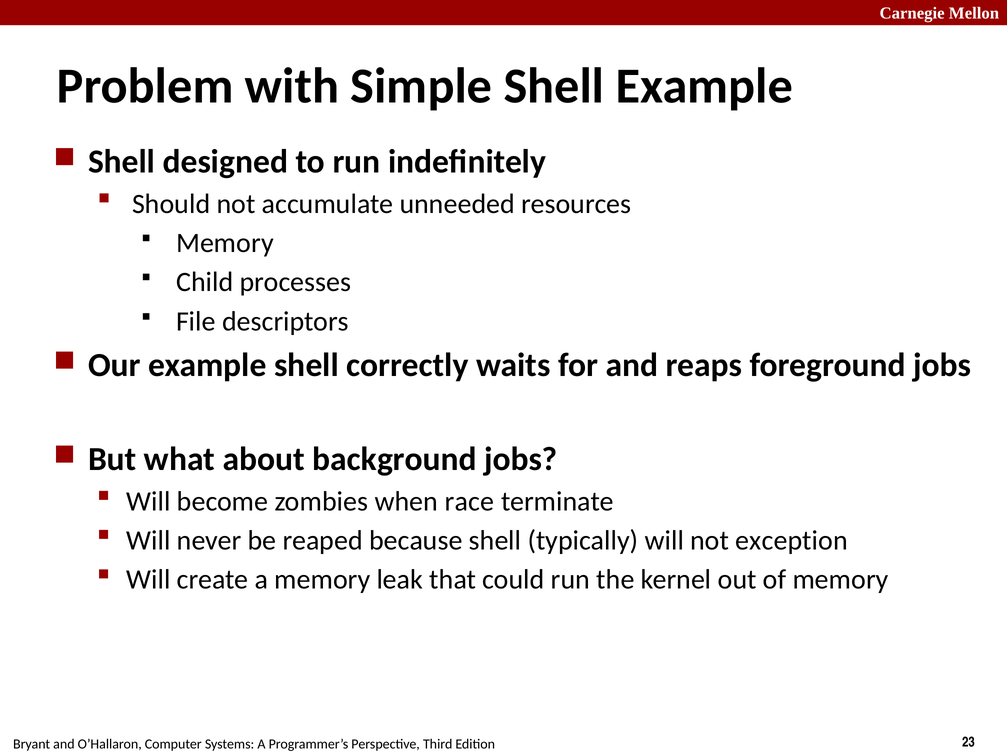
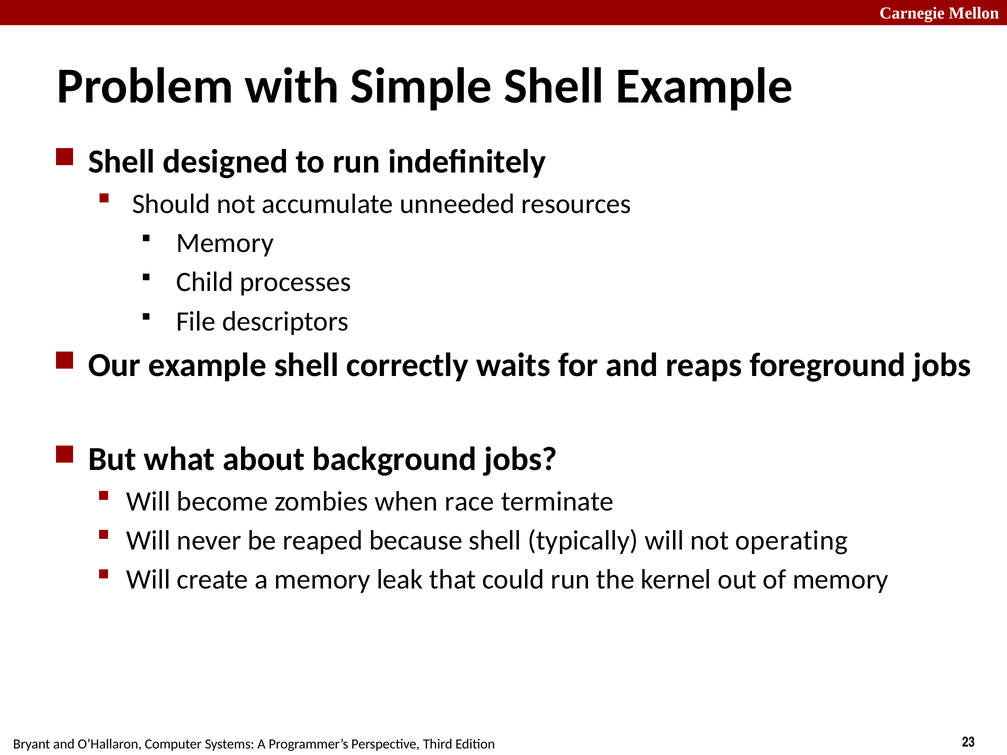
exception: exception -> operating
